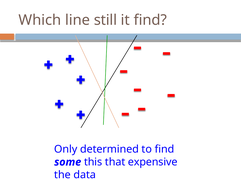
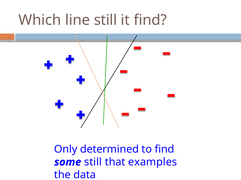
some this: this -> still
expensive: expensive -> examples
